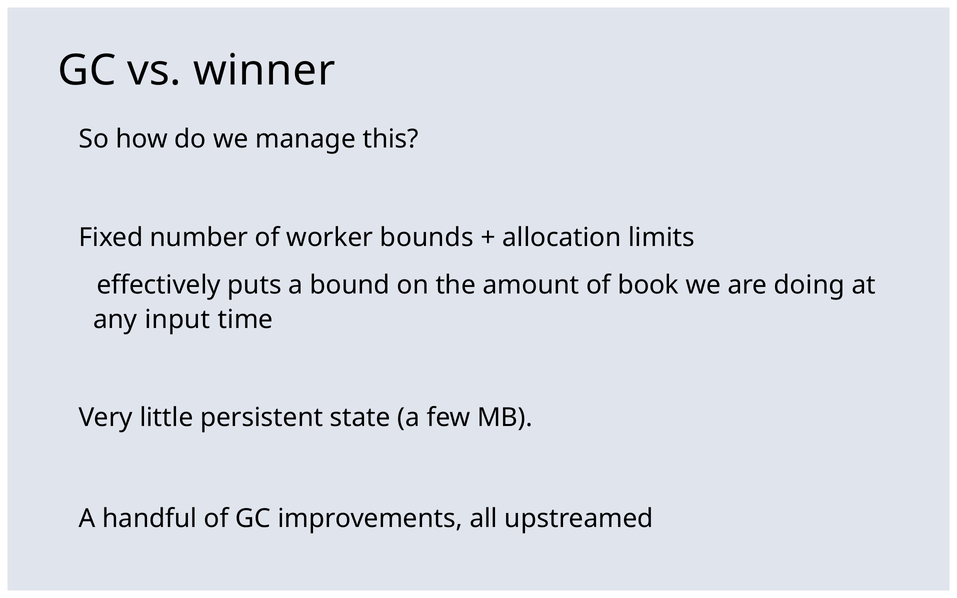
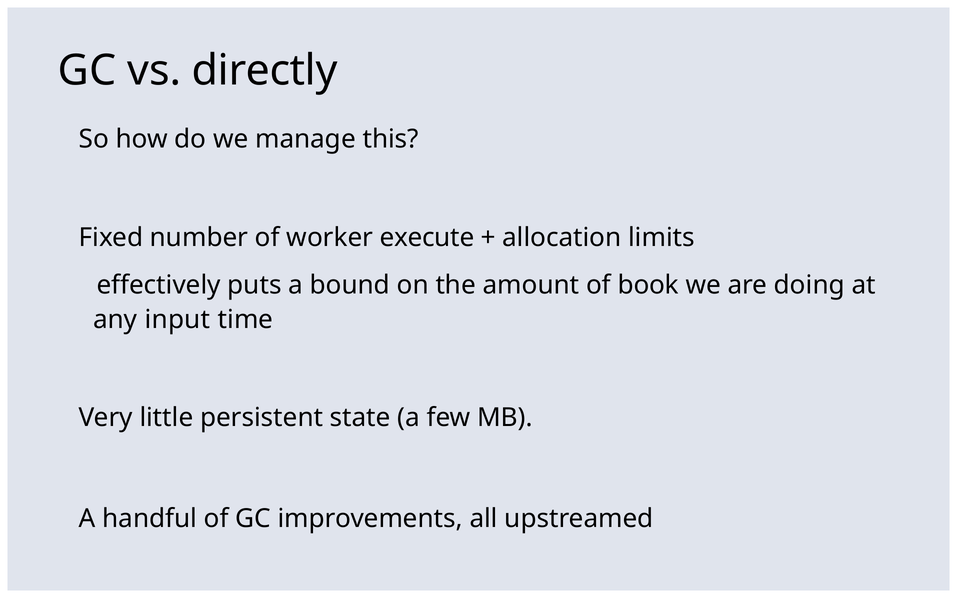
winner: winner -> directly
bounds: bounds -> execute
